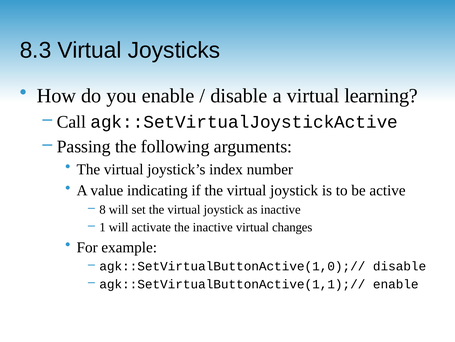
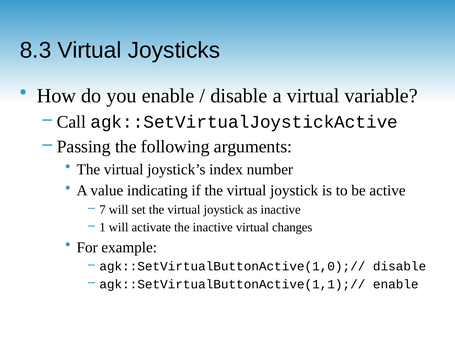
learning: learning -> variable
8: 8 -> 7
